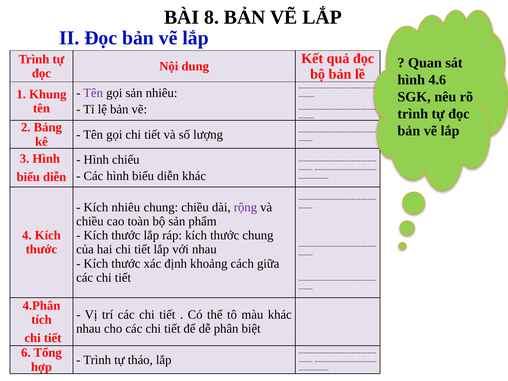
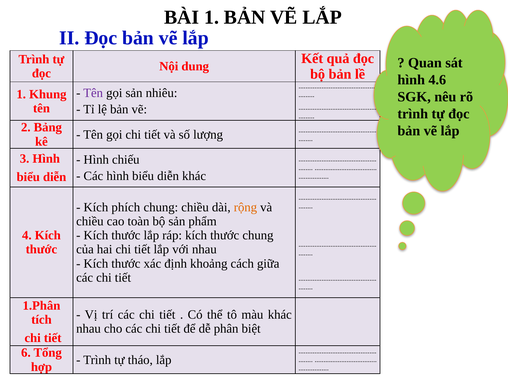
BÀI 8: 8 -> 1
Kích nhiêu: nhiêu -> phích
rộng colour: purple -> orange
4.Phân: 4.Phân -> 1.Phân
